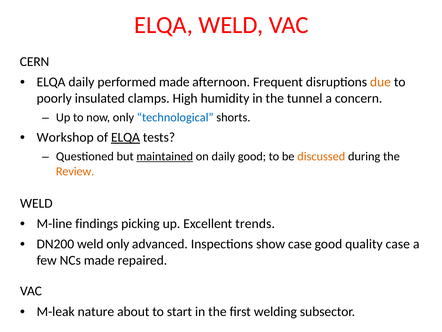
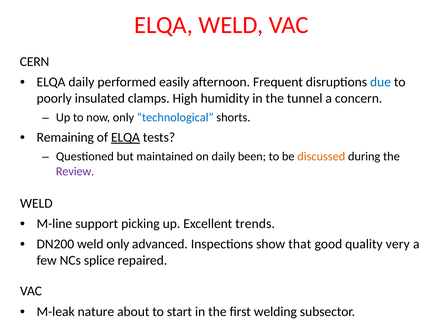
performed made: made -> easily
due colour: orange -> blue
Workshop: Workshop -> Remaining
maintained underline: present -> none
daily good: good -> been
Review colour: orange -> purple
findings: findings -> support
show case: case -> that
quality case: case -> very
NCs made: made -> splice
